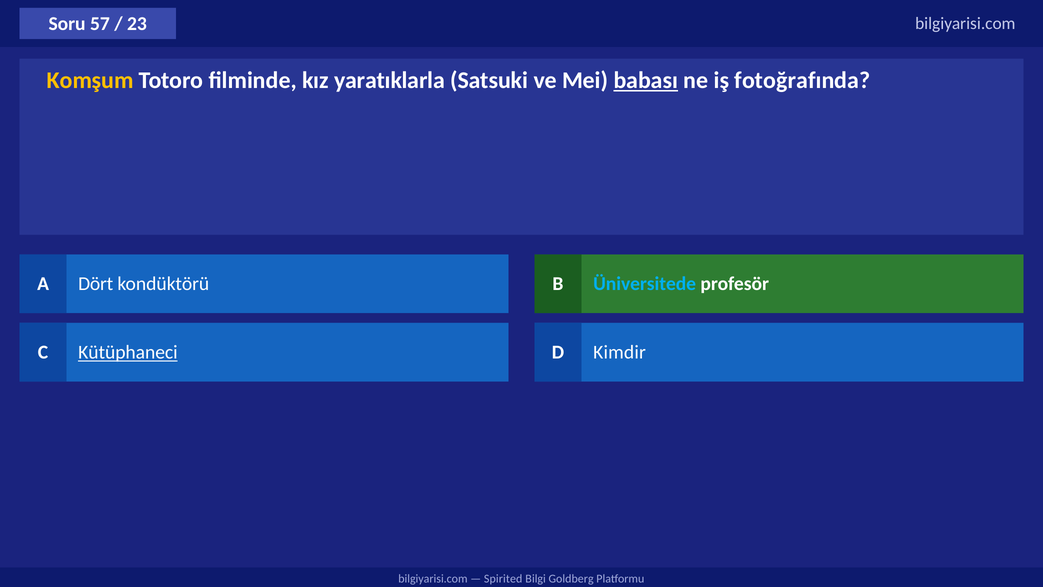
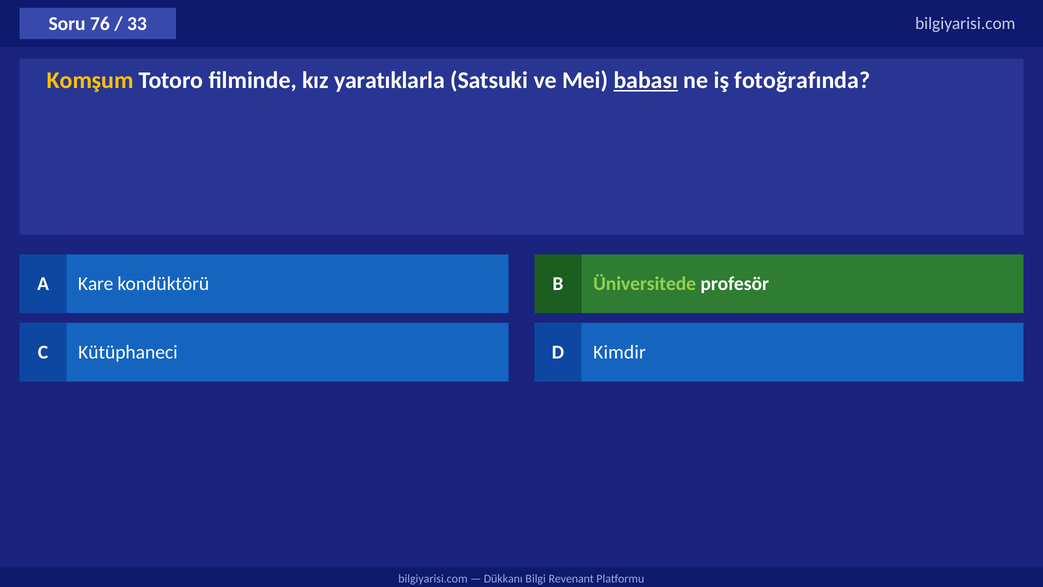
57: 57 -> 76
23: 23 -> 33
Dört: Dört -> Kare
Üniversitede colour: light blue -> light green
Kütüphaneci underline: present -> none
Spirited: Spirited -> Dükkanı
Goldberg: Goldberg -> Revenant
